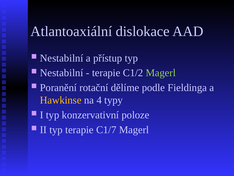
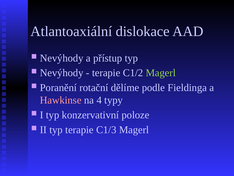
Nestabilní at (62, 58): Nestabilní -> Nevýhody
Nestabilní at (62, 73): Nestabilní -> Nevýhody
Hawkinse colour: yellow -> pink
C1/7: C1/7 -> C1/3
